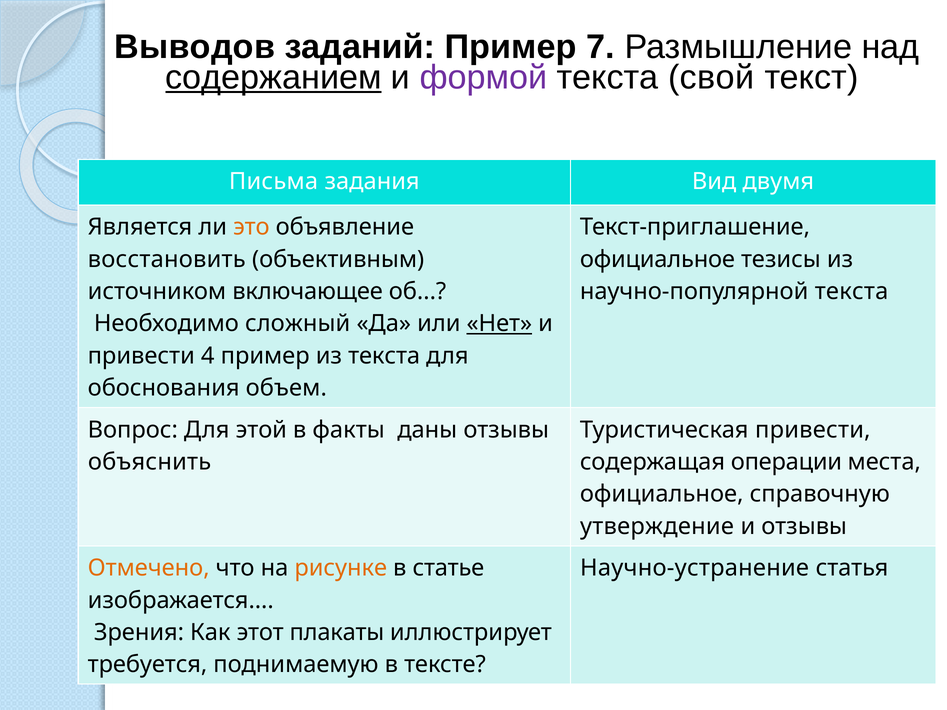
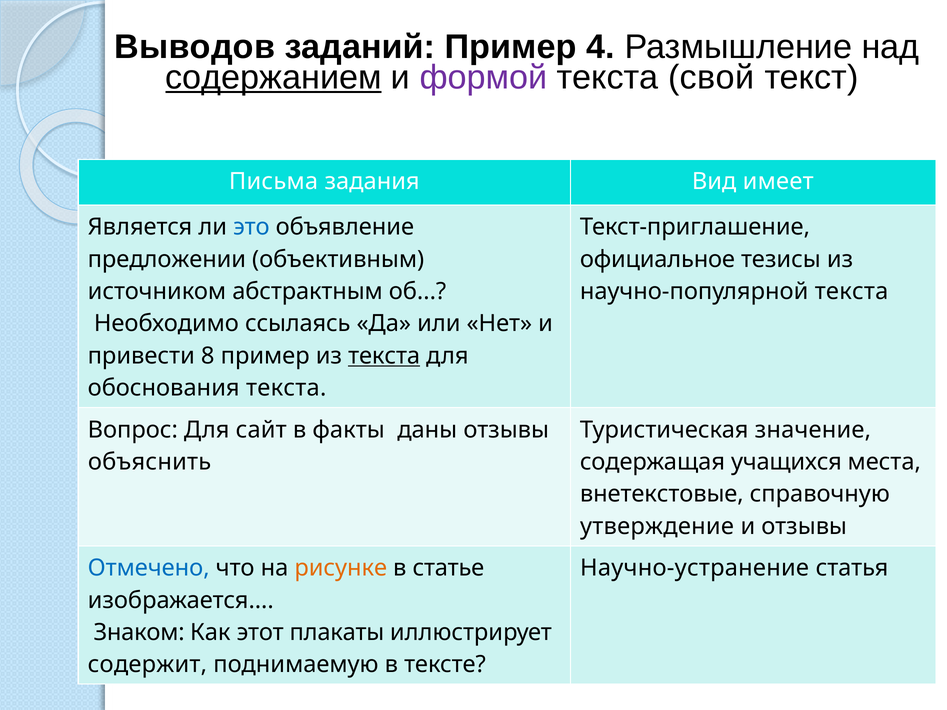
7: 7 -> 4
двумя: двумя -> имеет
это colour: orange -> blue
восстановить: восстановить -> предложении
включающее: включающее -> абстрактным
сложный: сложный -> ссылаясь
Нет underline: present -> none
4: 4 -> 8
текста at (384, 356) underline: none -> present
обоснования объем: объем -> текста
этой: этой -> сайт
Туристическая привести: привести -> значение
операции: операции -> учащихся
официальное at (662, 494): официальное -> внетекстовые
Отмечено colour: orange -> blue
Зрения: Зрения -> Знаком
требуется: требуется -> содержит
